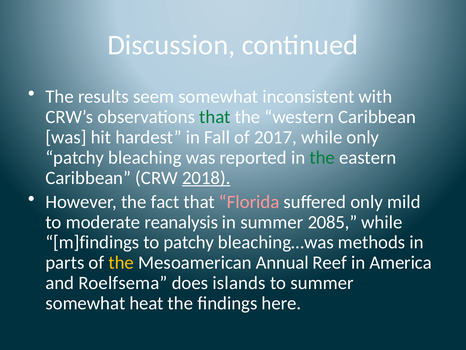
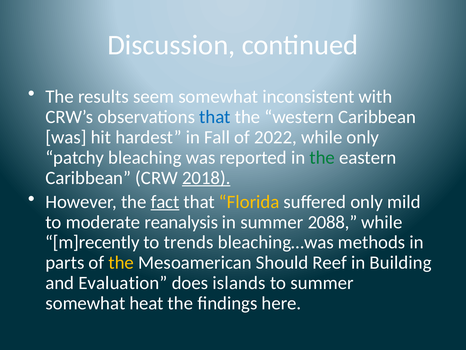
that at (215, 117) colour: green -> blue
2017: 2017 -> 2022
fact underline: none -> present
Florida colour: pink -> yellow
2085: 2085 -> 2088
m]findings: m]findings -> m]recently
to patchy: patchy -> trends
Annual: Annual -> Should
America: America -> Building
Roelfsema: Roelfsema -> Evaluation
